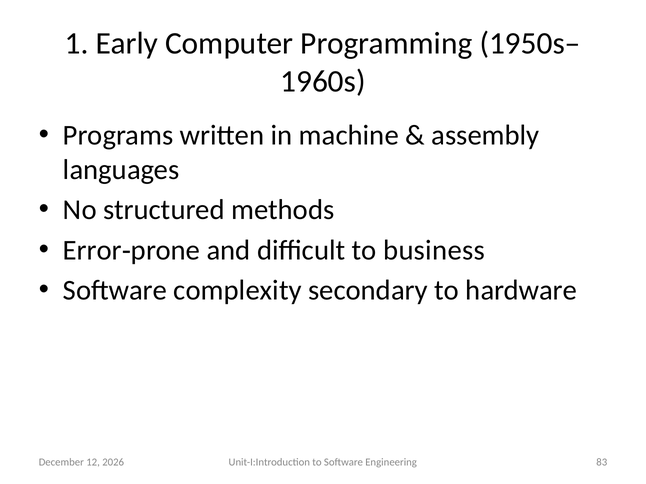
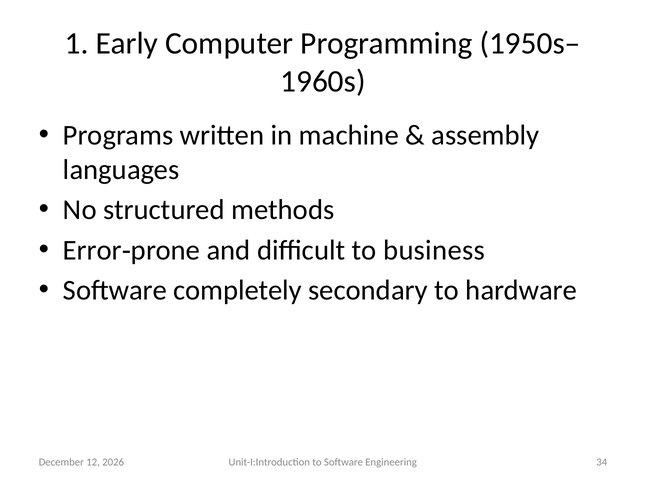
complexity: complexity -> completely
83: 83 -> 34
